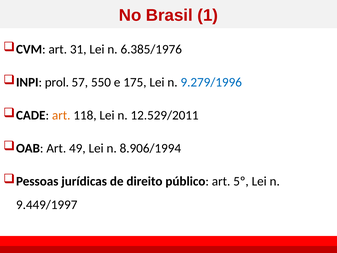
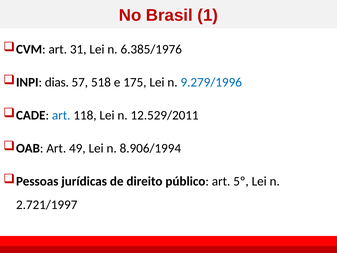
prol: prol -> dias
550: 550 -> 518
art at (61, 115) colour: orange -> blue
9.449/1997: 9.449/1997 -> 2.721/1997
